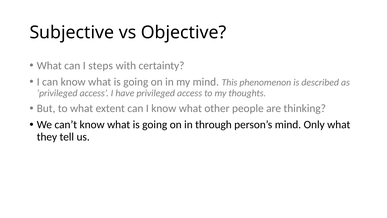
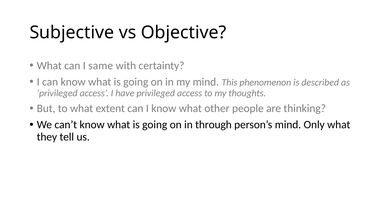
steps: steps -> same
